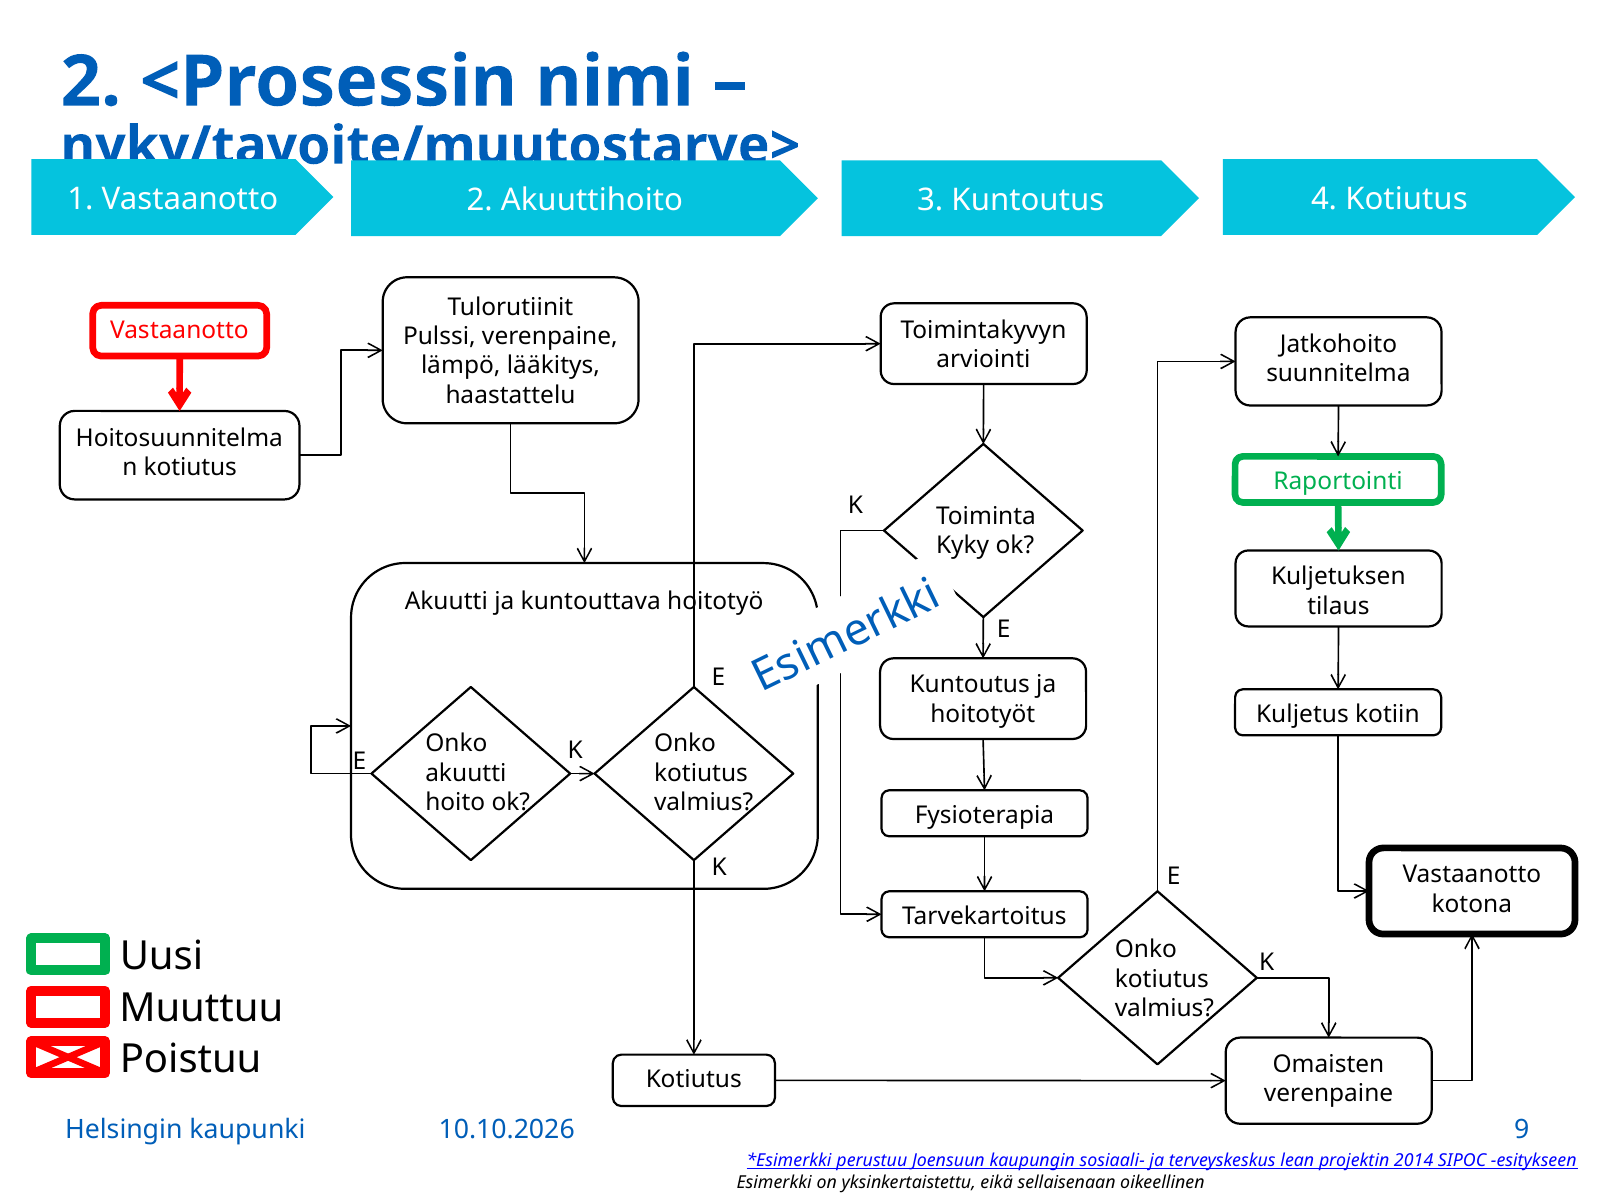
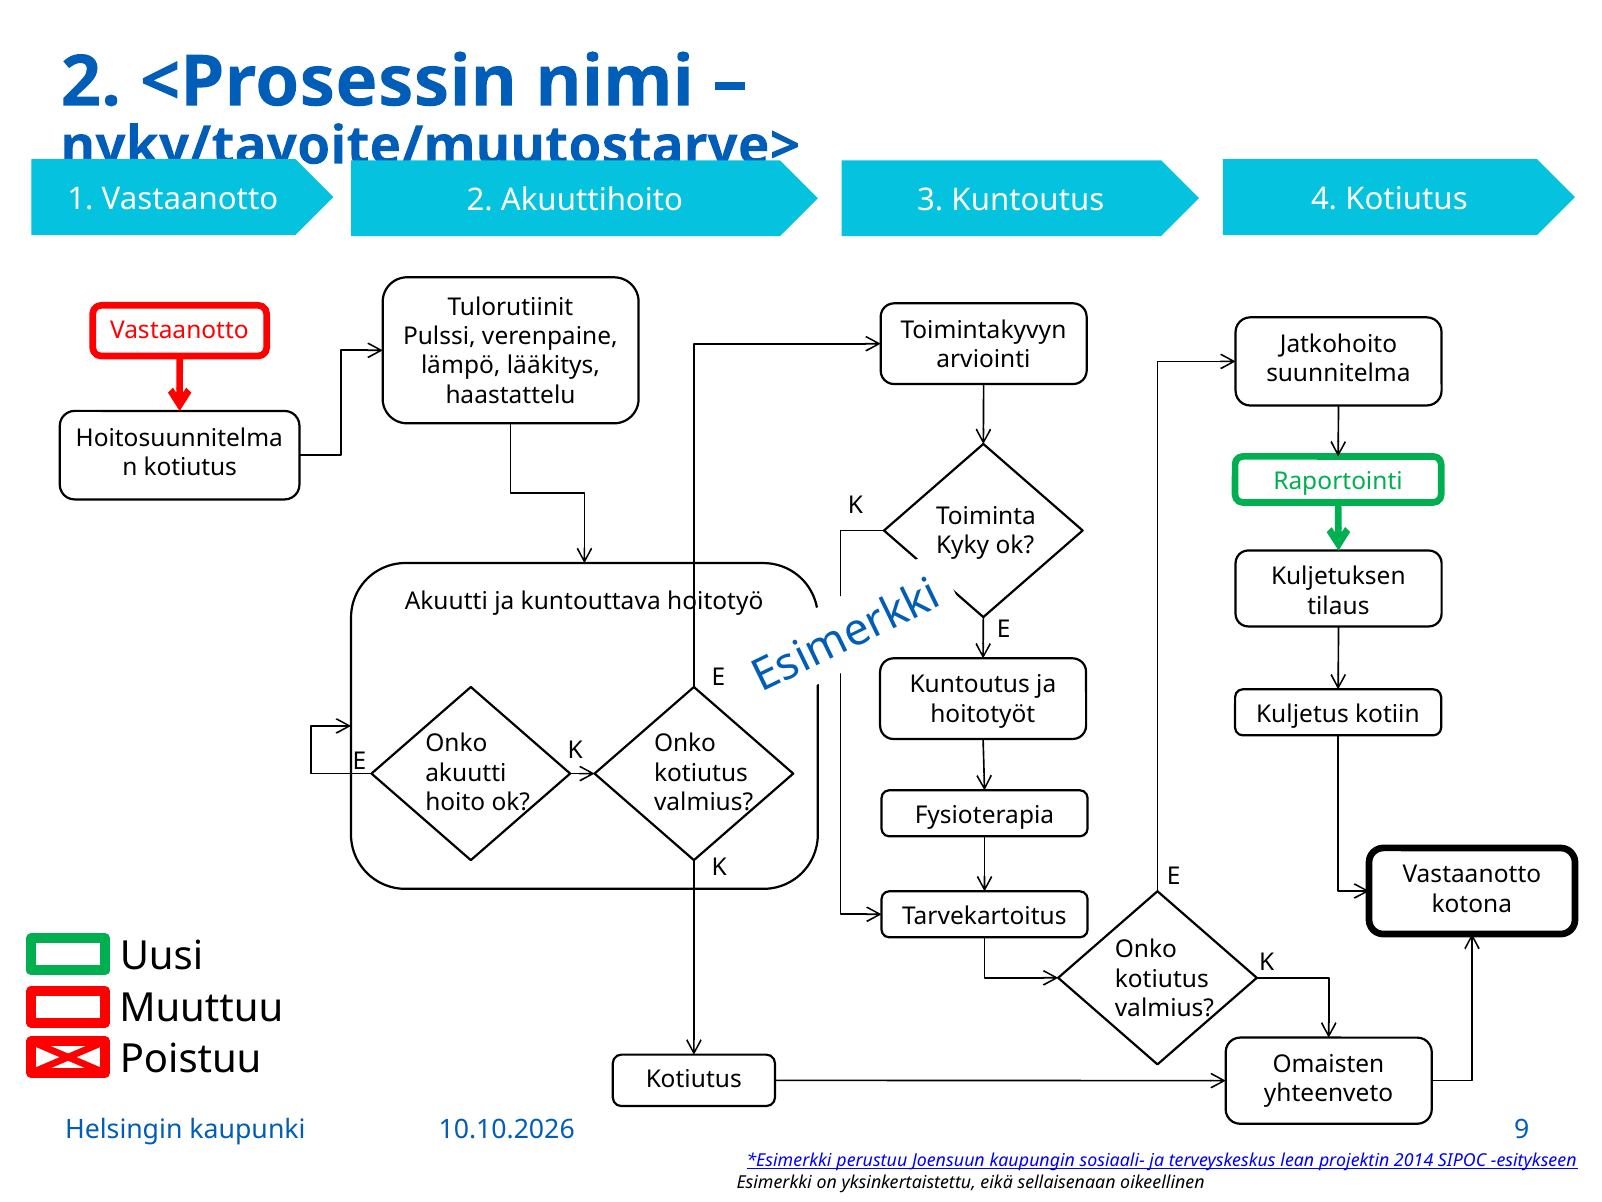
verenpaine at (1329, 1093): verenpaine -> yhteenveto
